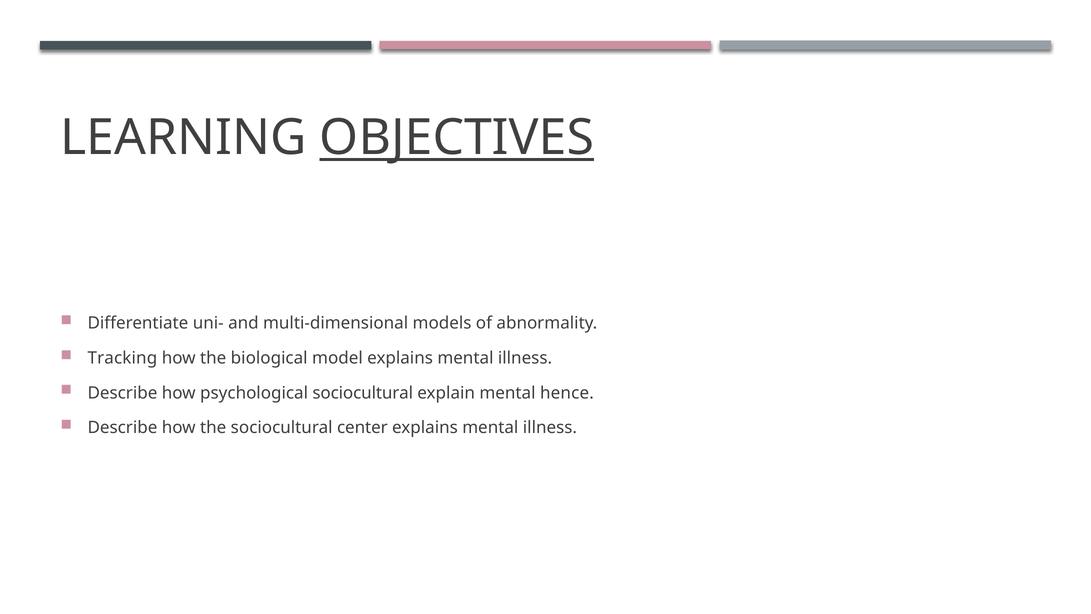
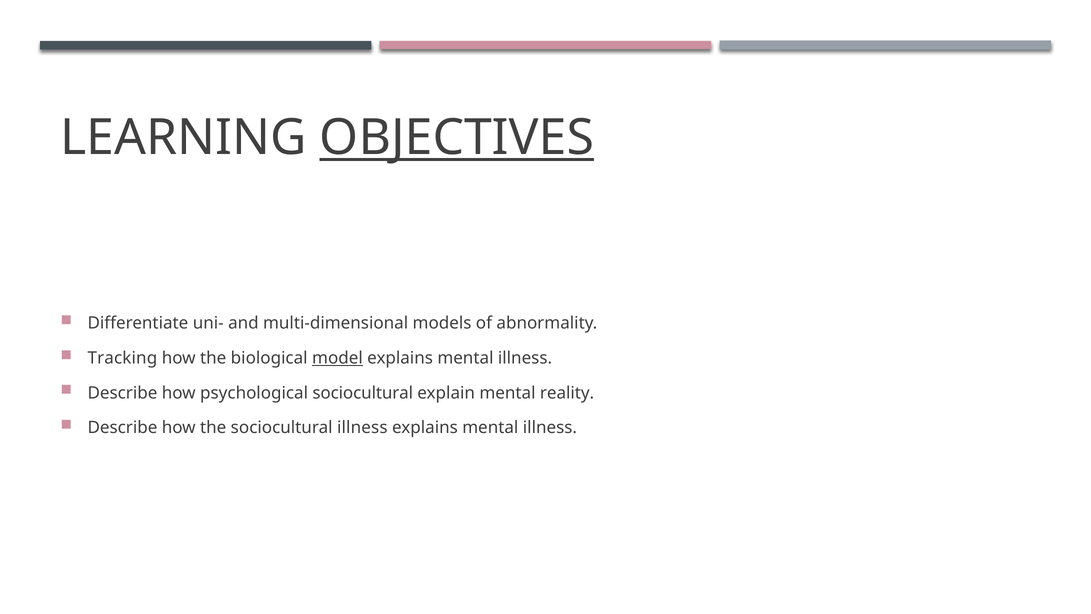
model underline: none -> present
hence: hence -> reality
sociocultural center: center -> illness
